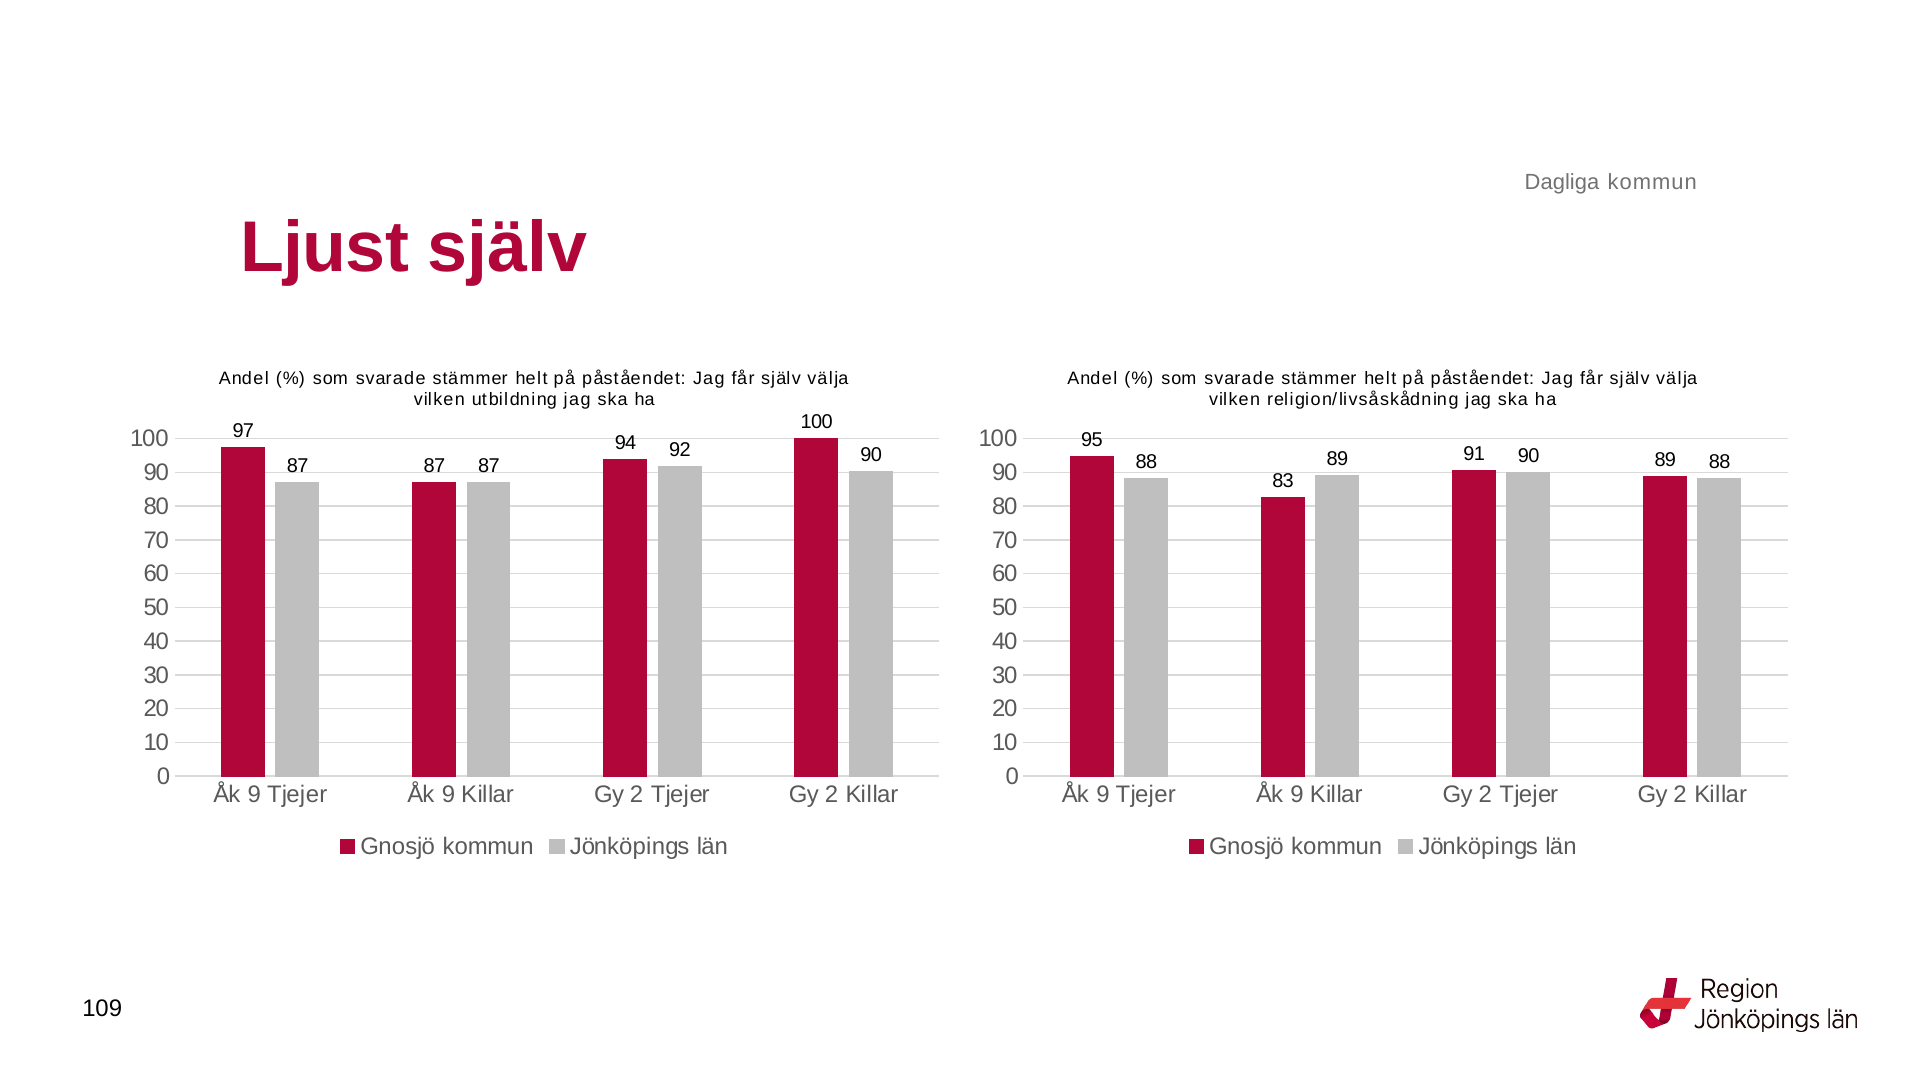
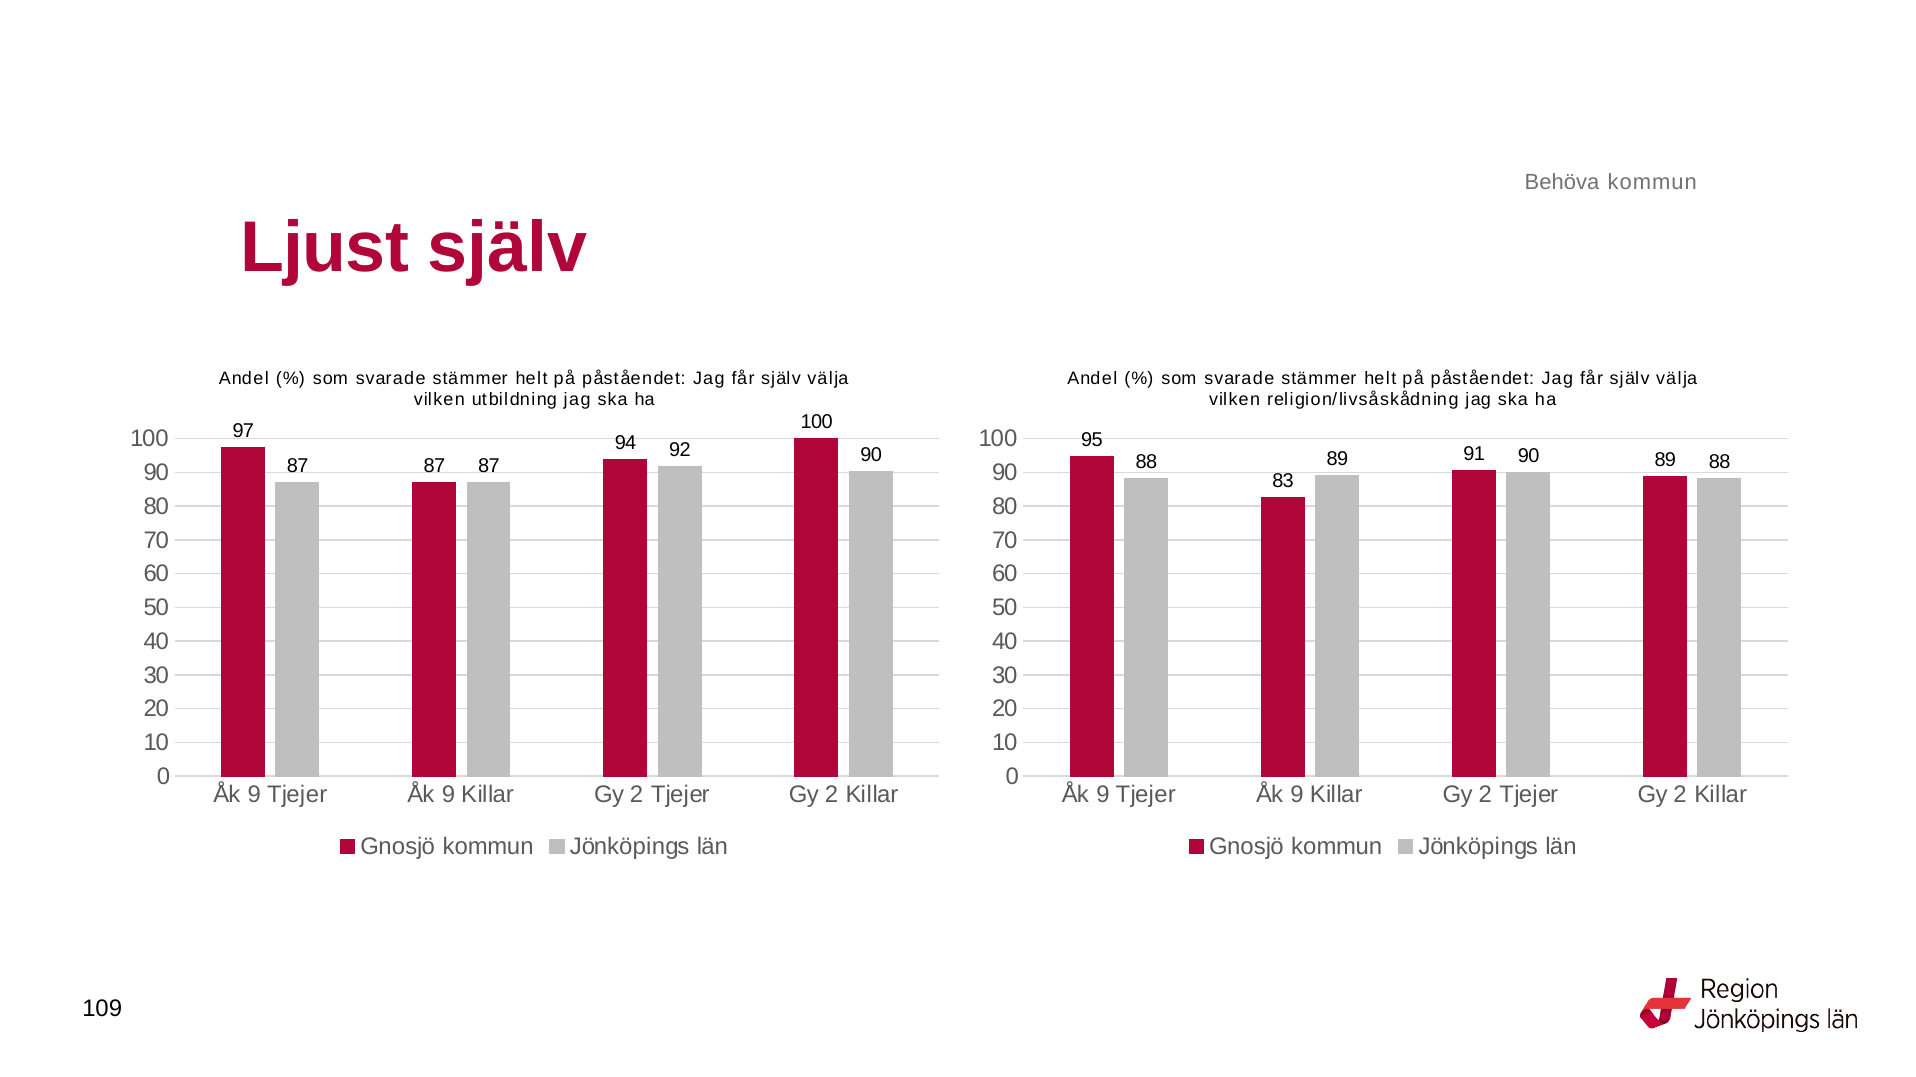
Dagliga: Dagliga -> Behöva
